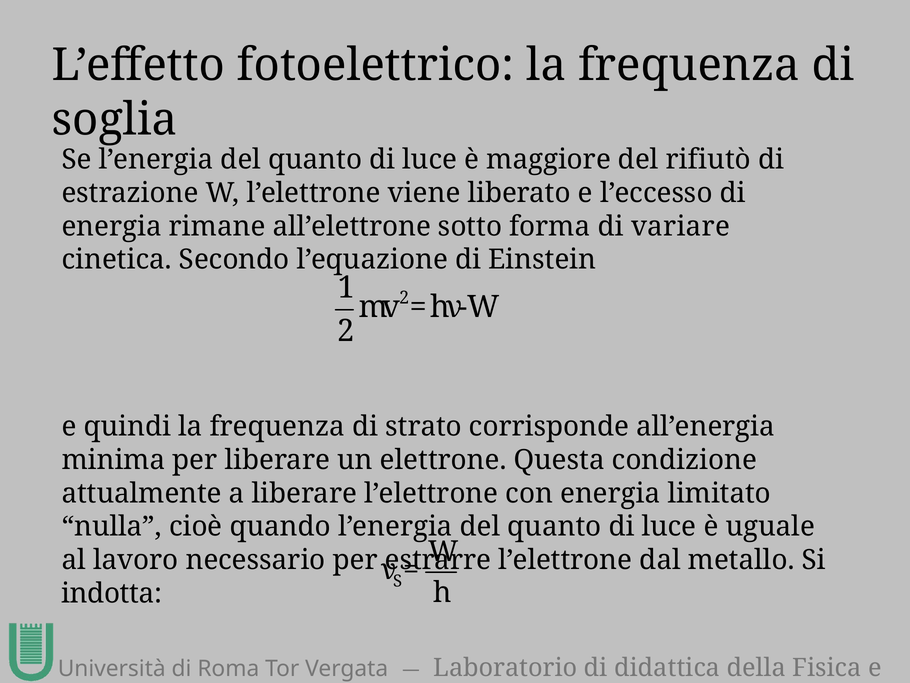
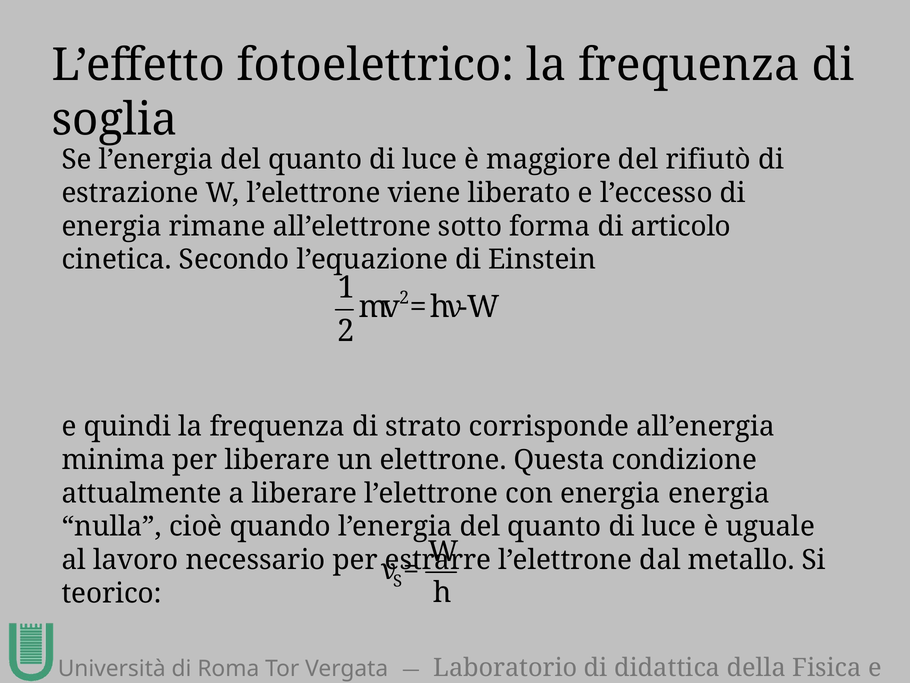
variare: variare -> articolo
energia limitato: limitato -> energia
indotta: indotta -> teorico
